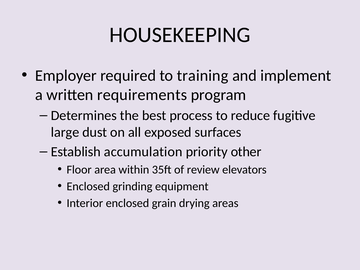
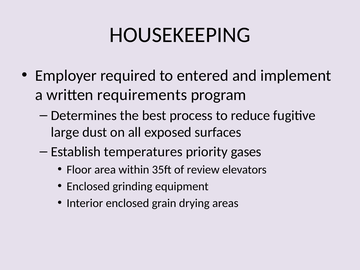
training: training -> entered
accumulation: accumulation -> temperatures
other: other -> gases
